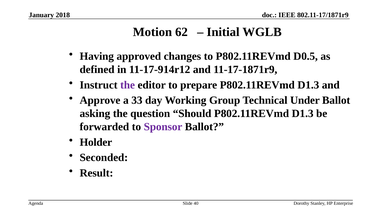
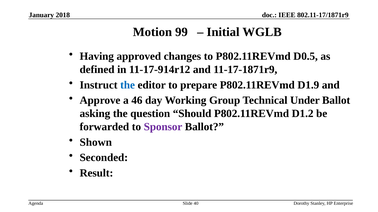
62: 62 -> 99
the at (128, 85) colour: purple -> blue
prepare P802.11REVmd D1.3: D1.3 -> D1.9
33: 33 -> 46
Should P802.11REVmd D1.3: D1.3 -> D1.2
Holder: Holder -> Shown
